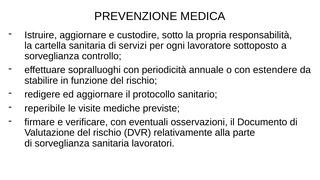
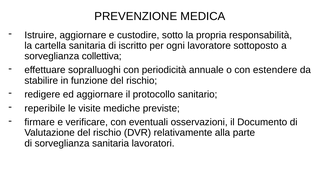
servizi: servizi -> iscritto
controllo: controllo -> collettiva
